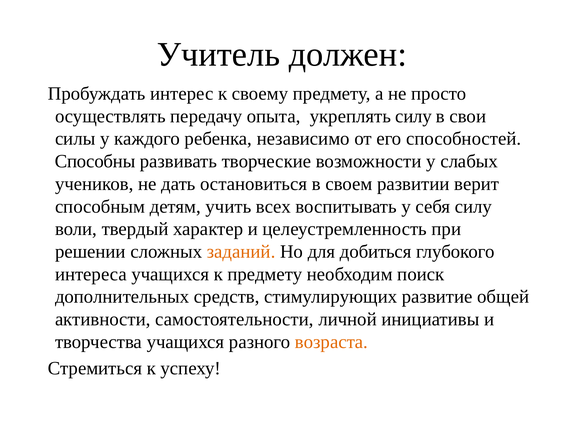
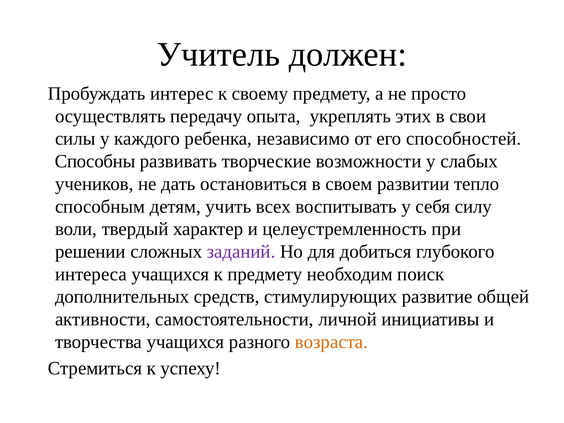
укреплять силу: силу -> этих
верит: верит -> тепло
заданий colour: orange -> purple
